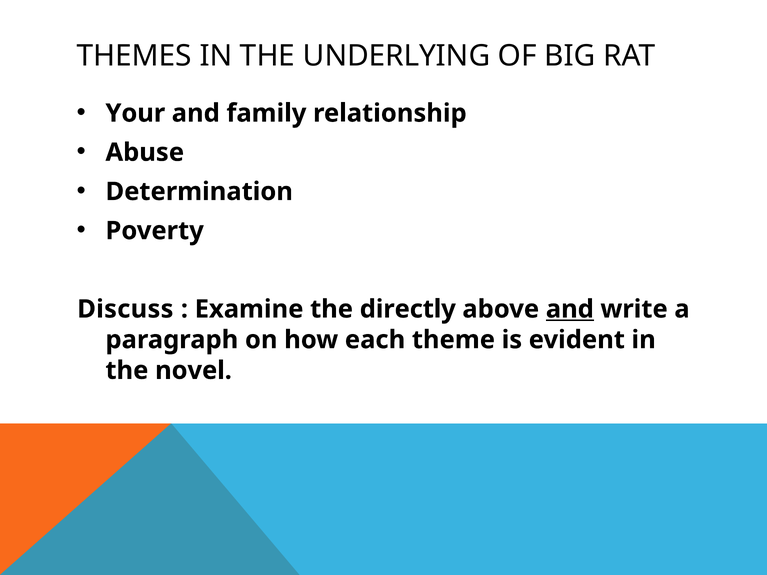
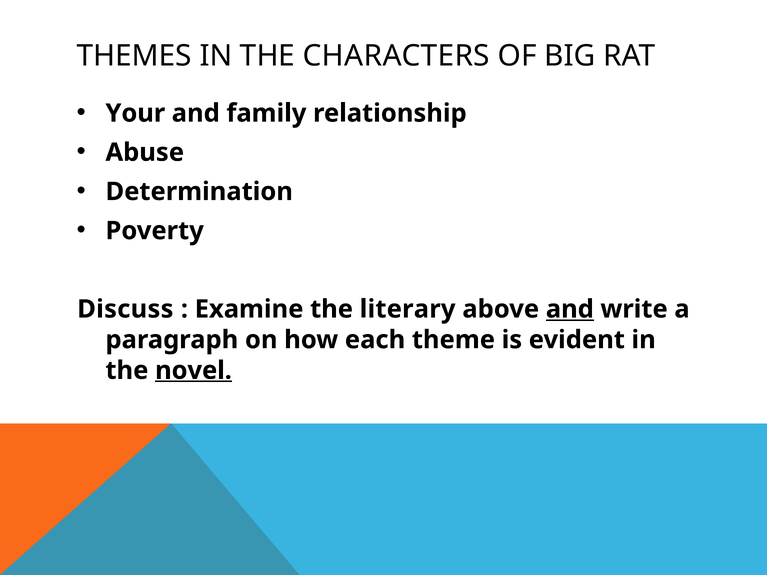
UNDERLYING: UNDERLYING -> CHARACTERS
directly: directly -> literary
novel underline: none -> present
